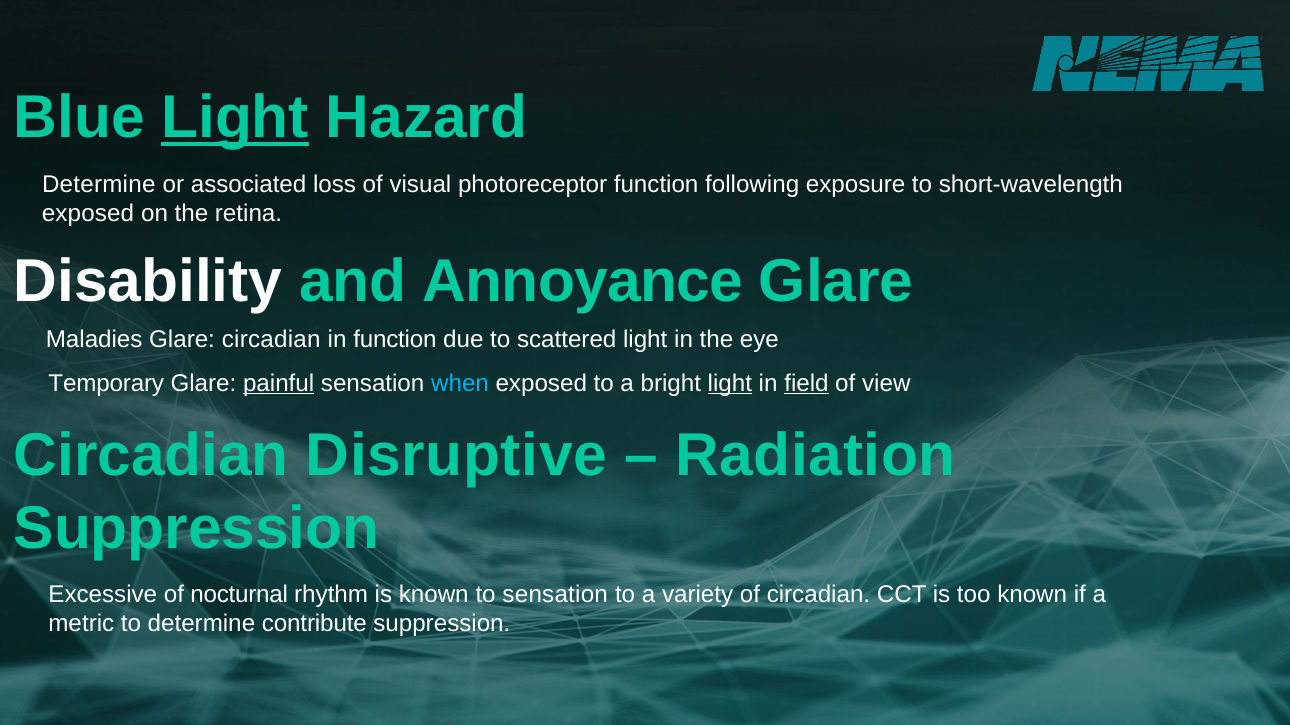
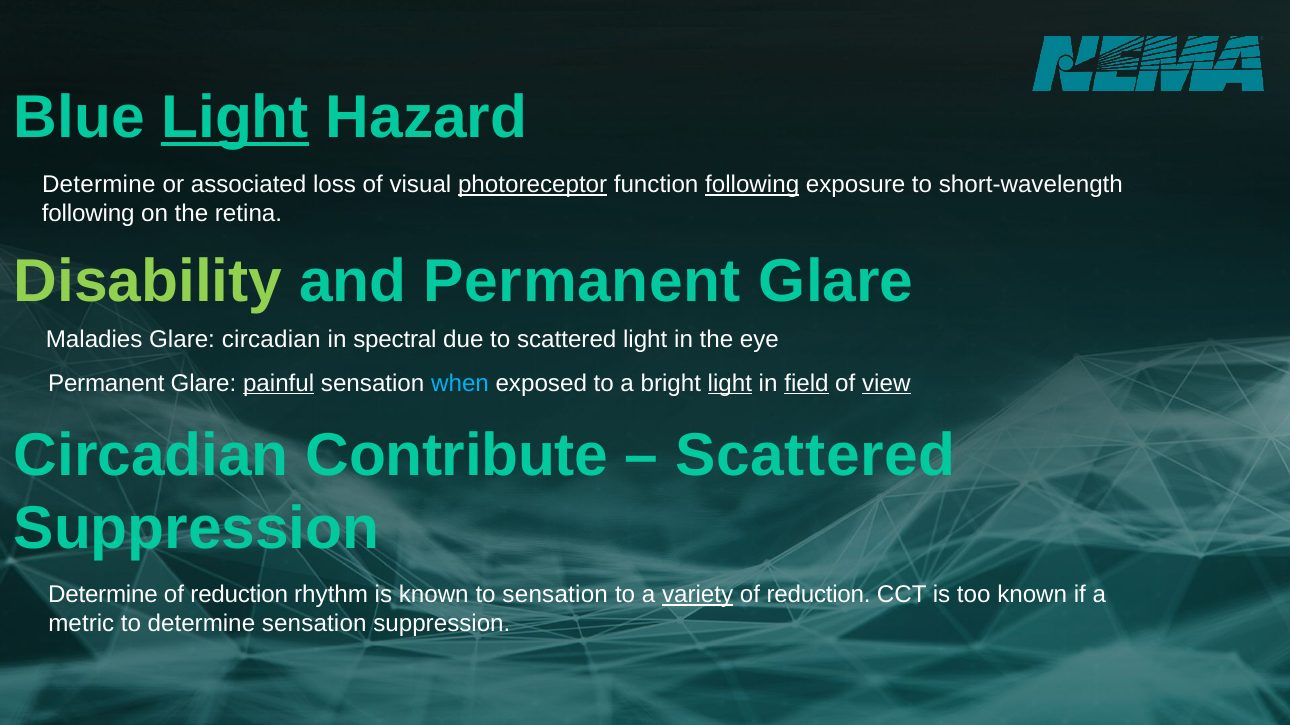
photoreceptor underline: none -> present
following at (752, 185) underline: none -> present
exposed at (88, 214): exposed -> following
Disability colour: white -> light green
and Annoyance: Annoyance -> Permanent
in function: function -> spectral
Temporary at (106, 383): Temporary -> Permanent
view underline: none -> present
Disruptive: Disruptive -> Contribute
Radiation at (815, 456): Radiation -> Scattered
Excessive at (103, 595): Excessive -> Determine
nocturnal at (239, 595): nocturnal -> reduction
variety underline: none -> present
circadian at (818, 595): circadian -> reduction
determine contribute: contribute -> sensation
